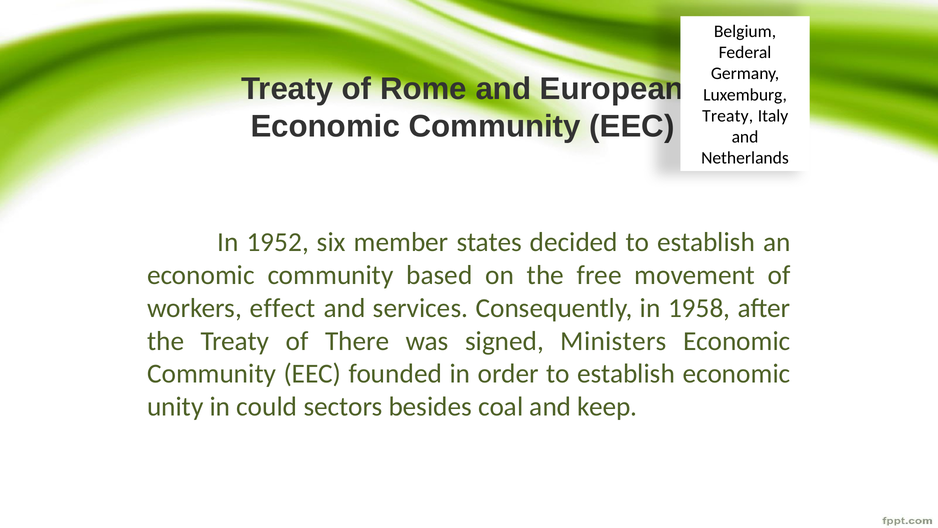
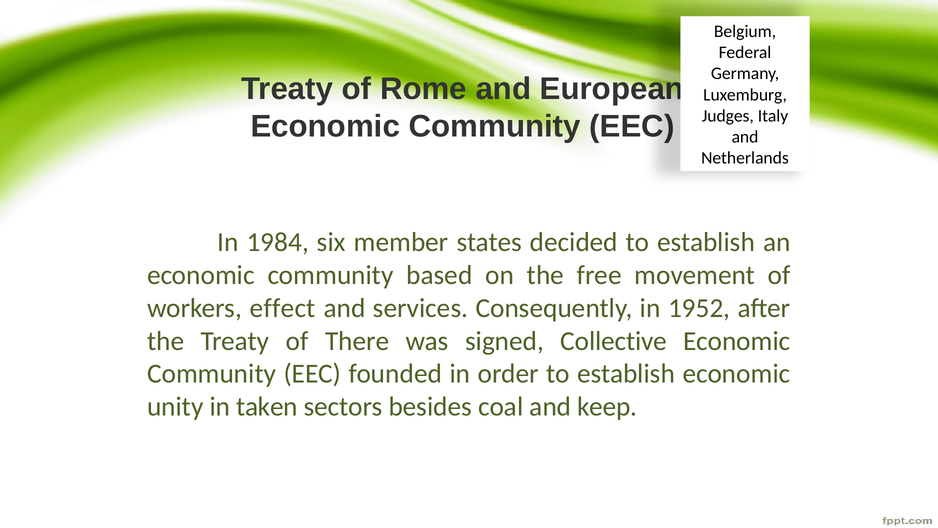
Treaty at (728, 116): Treaty -> Judges
1952: 1952 -> 1984
1958: 1958 -> 1952
Ministers: Ministers -> Collective
could: could -> taken
